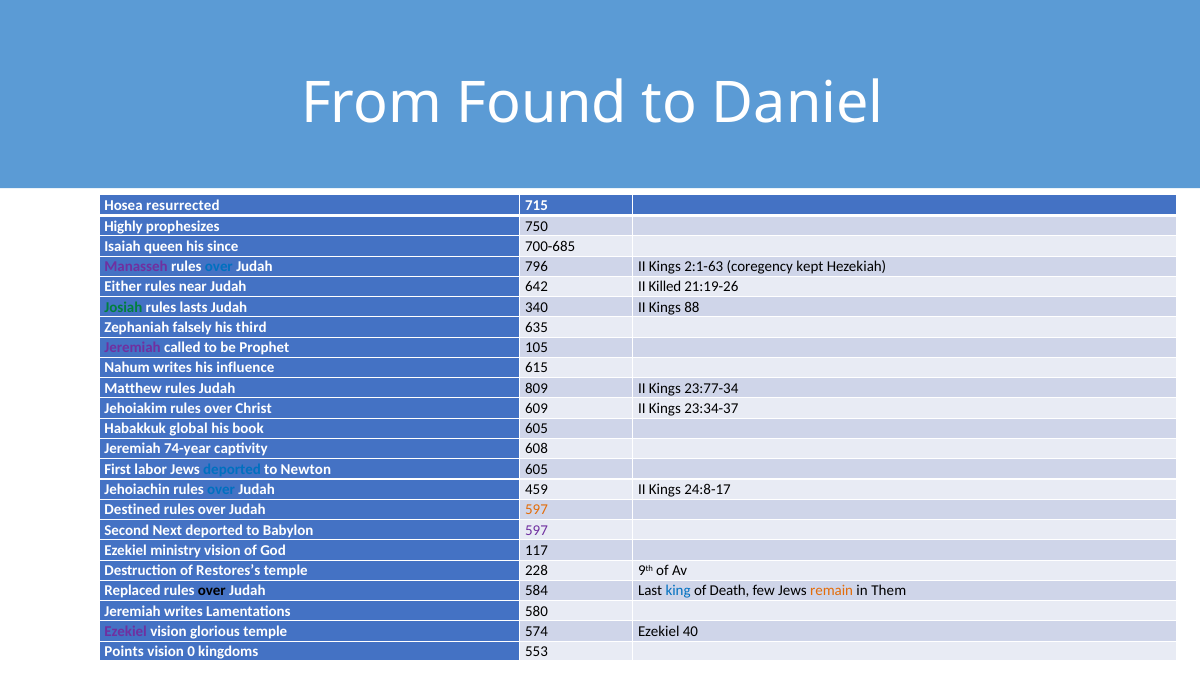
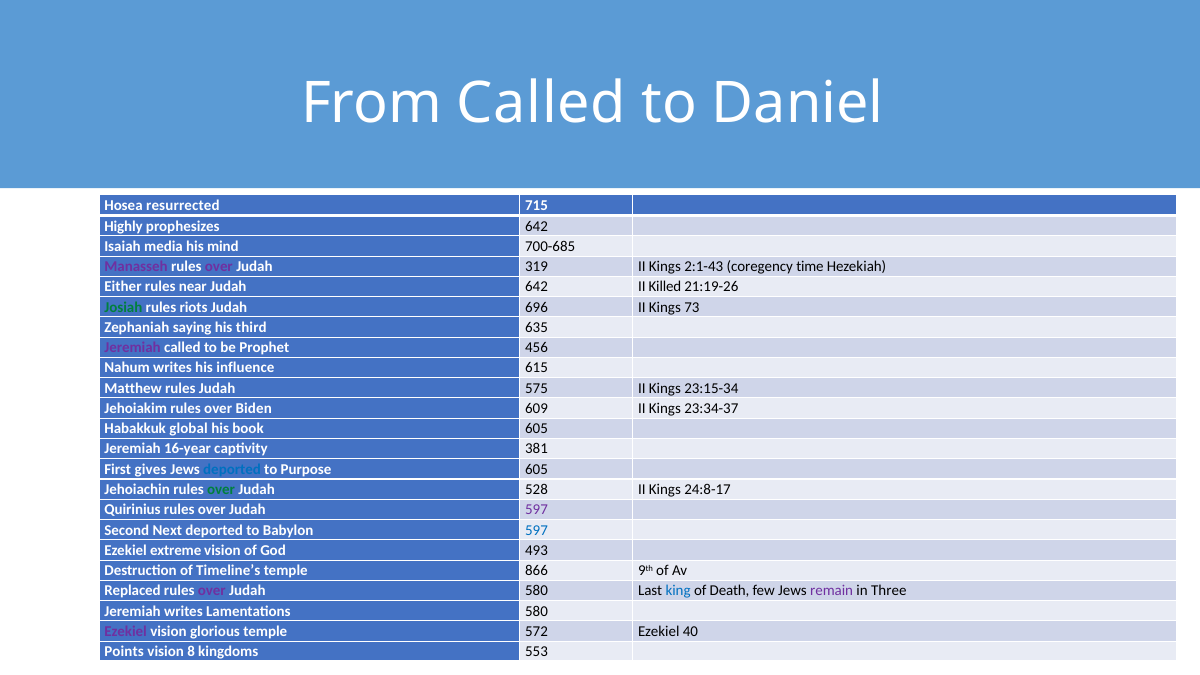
From Found: Found -> Called
prophesizes 750: 750 -> 642
queen: queen -> media
since: since -> mind
over at (219, 267) colour: blue -> purple
796: 796 -> 319
2:1-63: 2:1-63 -> 2:1-43
kept: kept -> time
lasts: lasts -> riots
340: 340 -> 696
88: 88 -> 73
falsely: falsely -> saying
105: 105 -> 456
809: 809 -> 575
23:77-34: 23:77-34 -> 23:15-34
Christ: Christ -> Biden
74-year: 74-year -> 16-year
608: 608 -> 381
labor: labor -> gives
Newton: Newton -> Purpose
over at (221, 490) colour: blue -> green
459: 459 -> 528
Destined: Destined -> Quirinius
597 at (537, 510) colour: orange -> purple
597 at (537, 530) colour: purple -> blue
ministry: ministry -> extreme
117: 117 -> 493
Restores’s: Restores’s -> Timeline’s
228: 228 -> 866
over at (212, 591) colour: black -> purple
Judah 584: 584 -> 580
remain colour: orange -> purple
Them: Them -> Three
574: 574 -> 572
0: 0 -> 8
